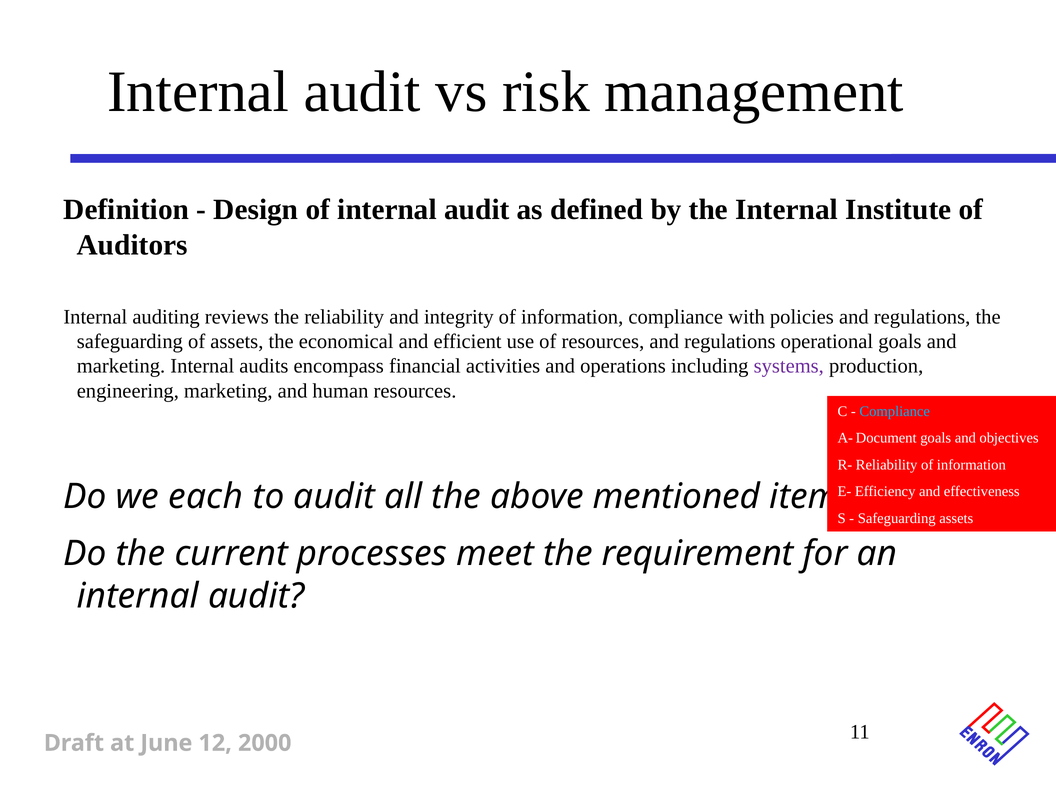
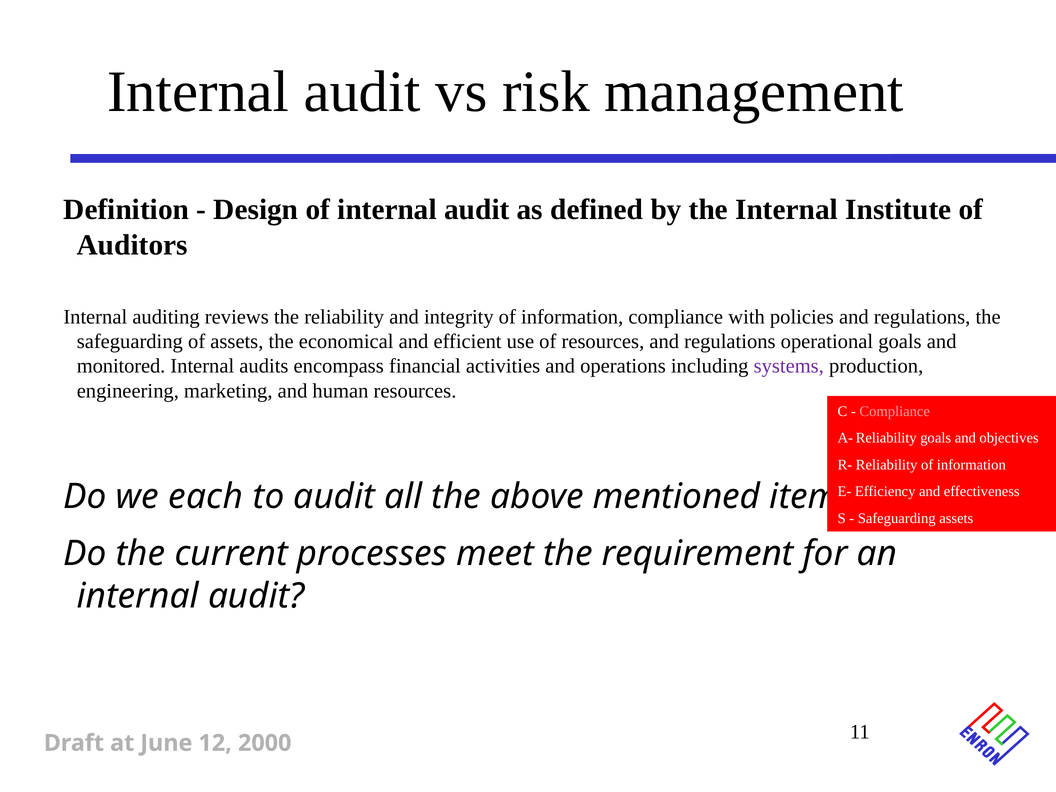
marketing at (121, 366): marketing -> monitored
Compliance at (895, 411) colour: light blue -> pink
A- Document: Document -> Reliability
